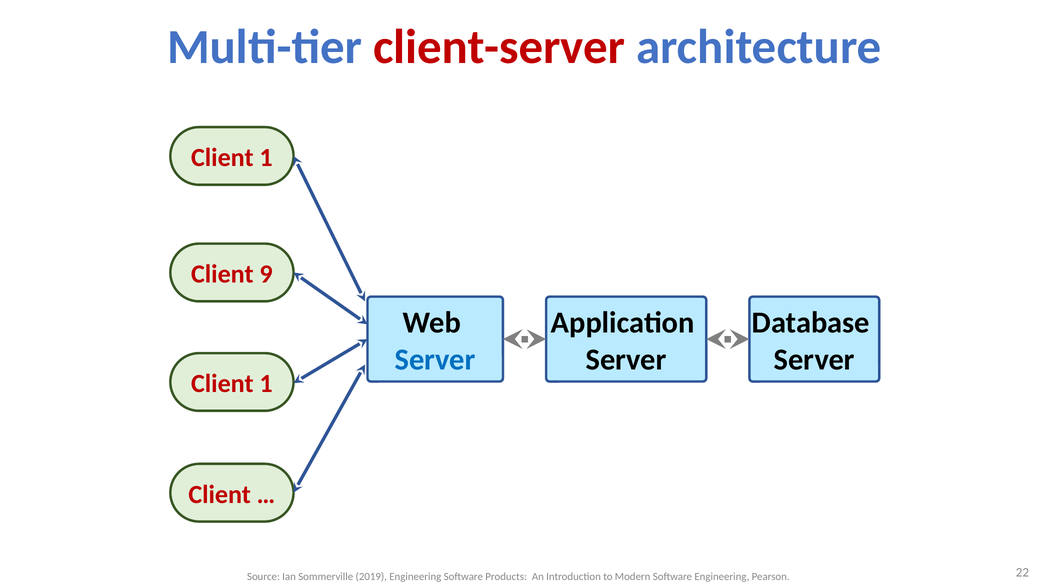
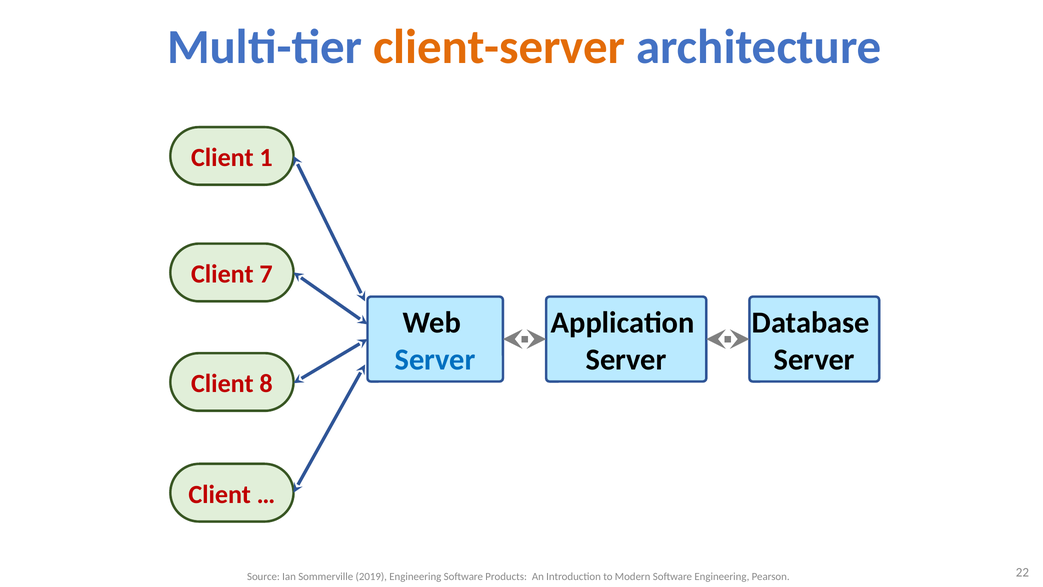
client-server colour: red -> orange
9: 9 -> 7
1 at (266, 384): 1 -> 8
